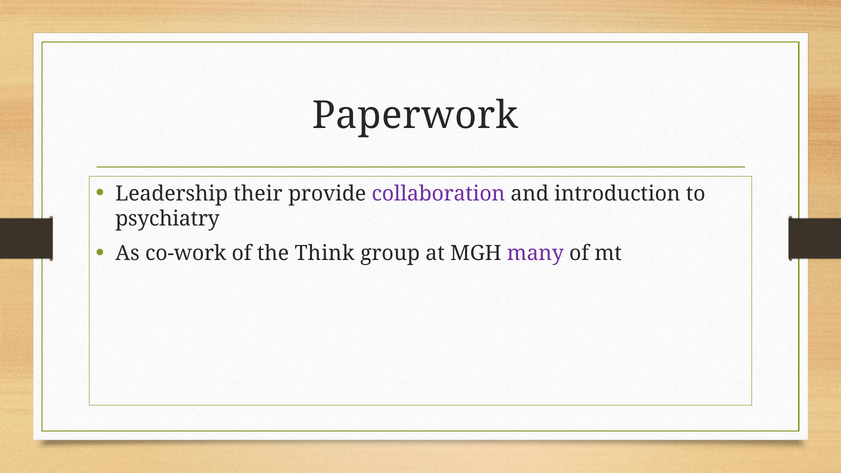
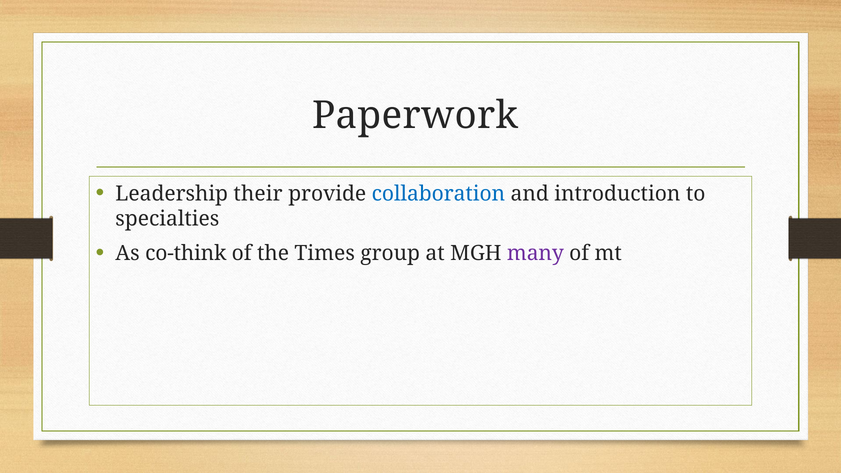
collaboration colour: purple -> blue
psychiatry: psychiatry -> specialties
co-work: co-work -> co-think
Think: Think -> Times
